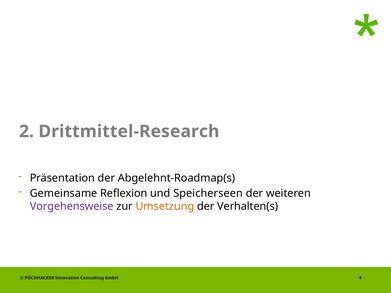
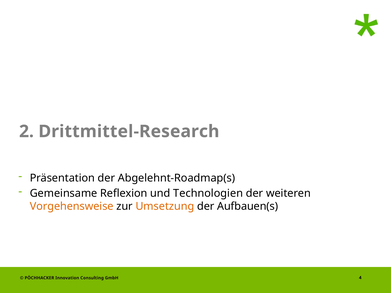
Speicherseen: Speicherseen -> Technologien
Vorgehensweise colour: purple -> orange
Verhalten(s: Verhalten(s -> Aufbauen(s
